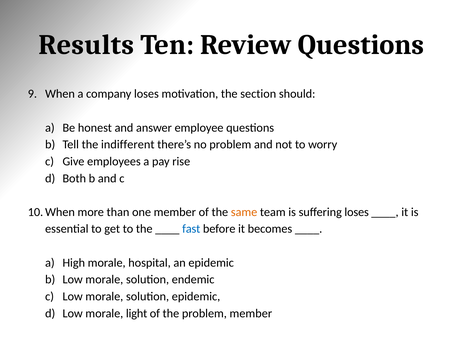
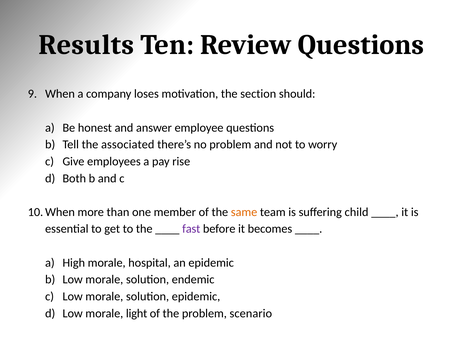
indifferent: indifferent -> associated
suffering loses: loses -> child
fast colour: blue -> purple
problem member: member -> scenario
